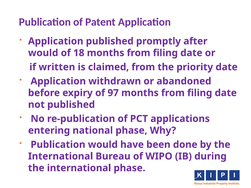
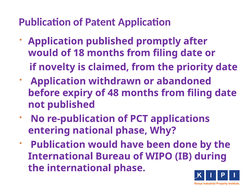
written: written -> novelty
97: 97 -> 48
